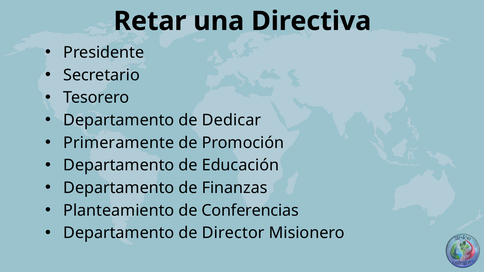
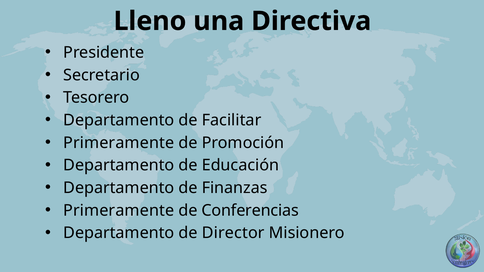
Retar: Retar -> Lleno
Dedicar: Dedicar -> Facilitar
Planteamiento at (119, 211): Planteamiento -> Primeramente
